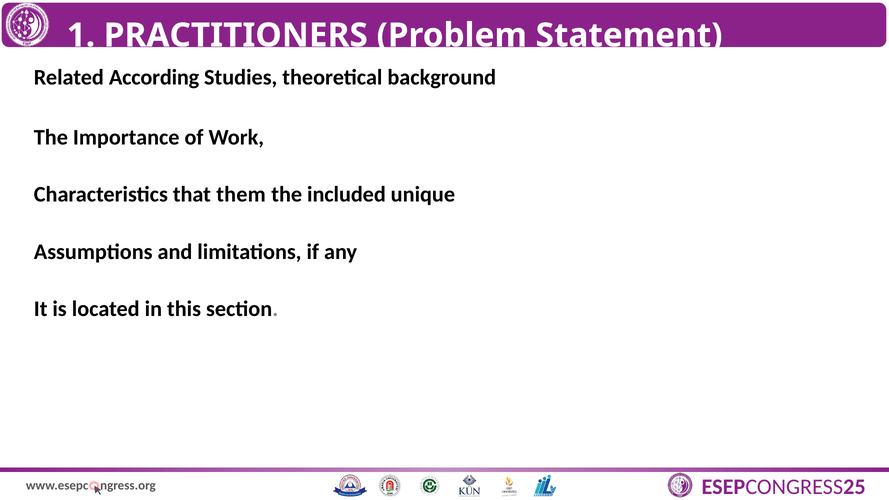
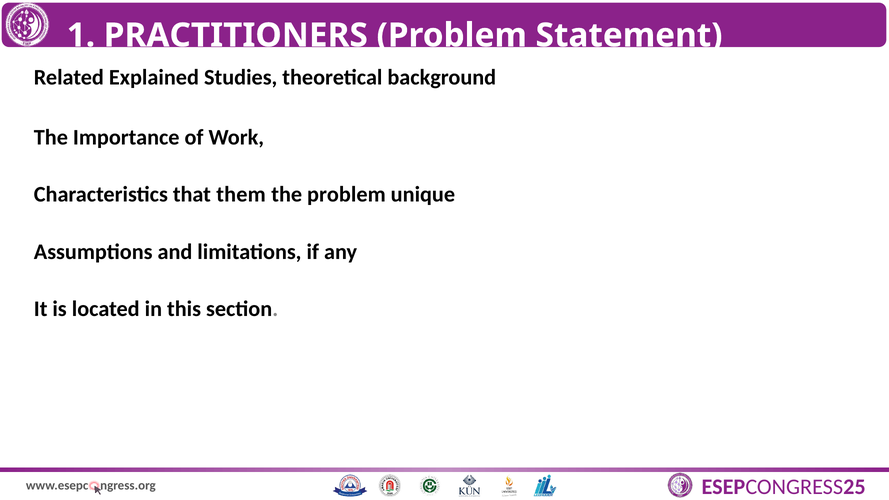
According: According -> Explained
the included: included -> problem
